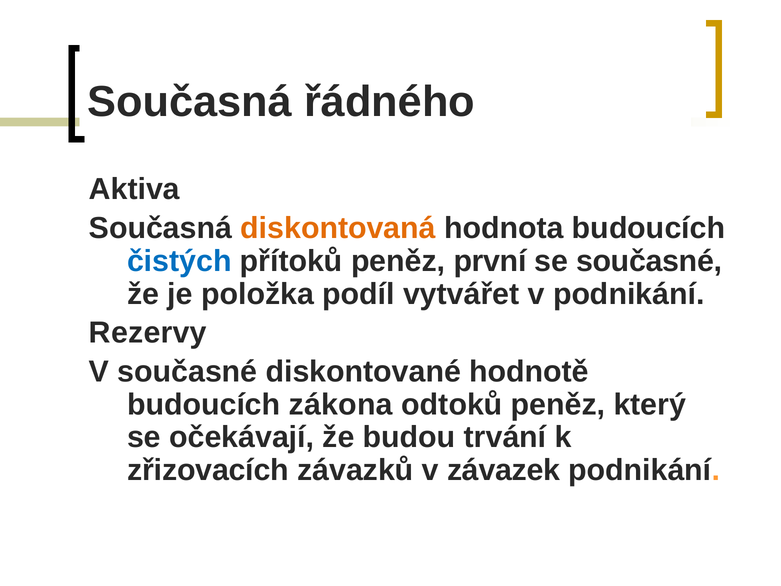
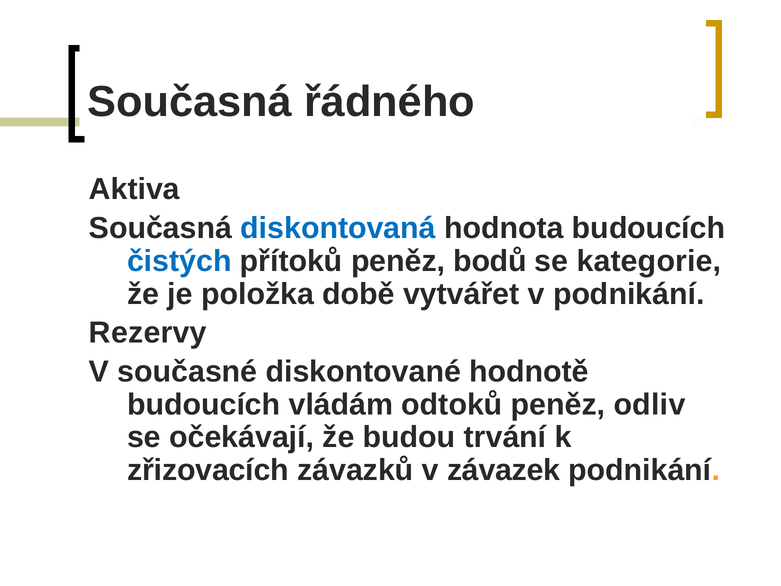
diskontovaná colour: orange -> blue
první: první -> bodů
se současné: současné -> kategorie
podíl: podíl -> době
zákona: zákona -> vládám
který: který -> odliv
